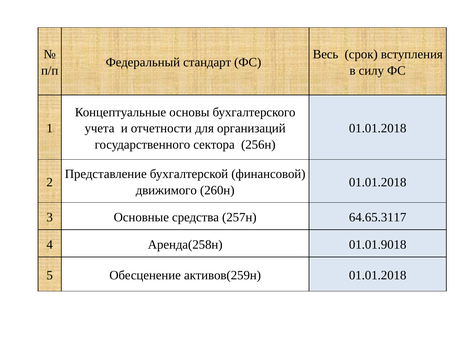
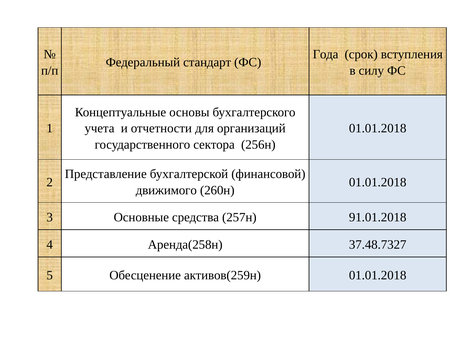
Весь: Весь -> Года
64.65.3117: 64.65.3117 -> 91.01.2018
01.01.9018: 01.01.9018 -> 37.48.7327
